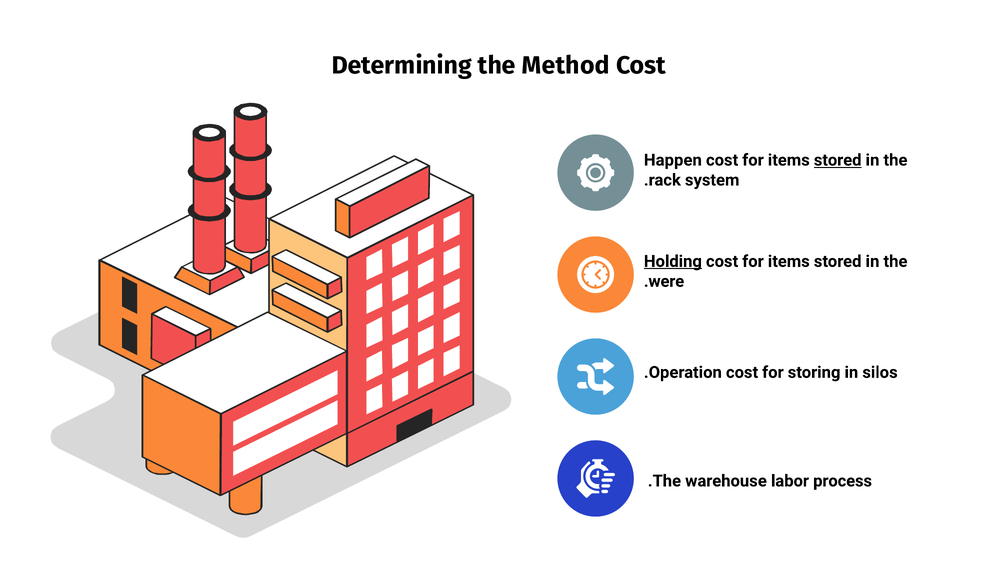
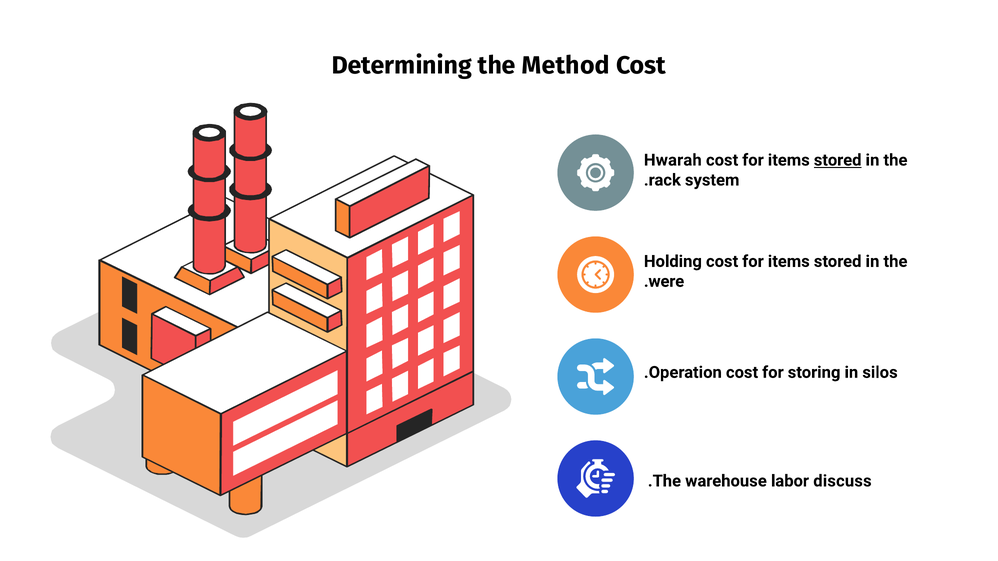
Happen: Happen -> Hwarah
Holding underline: present -> none
process: process -> discuss
